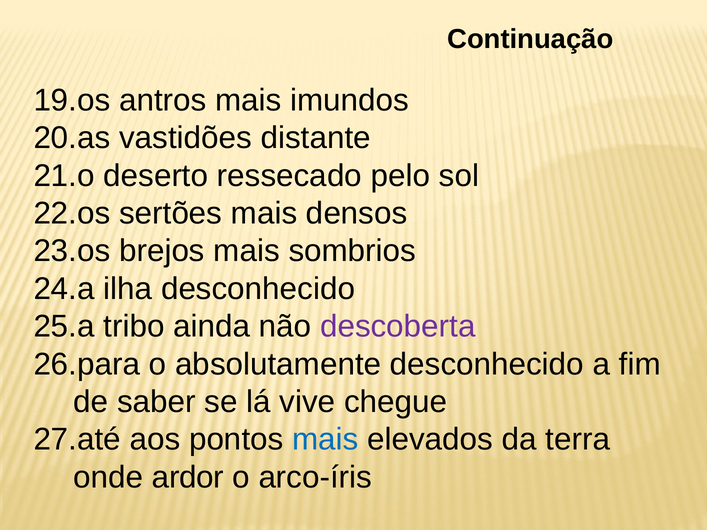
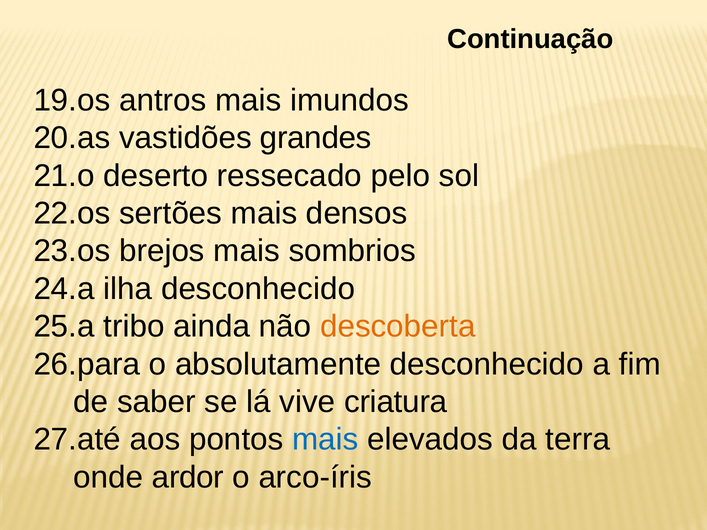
distante: distante -> grandes
descoberta colour: purple -> orange
chegue: chegue -> criatura
